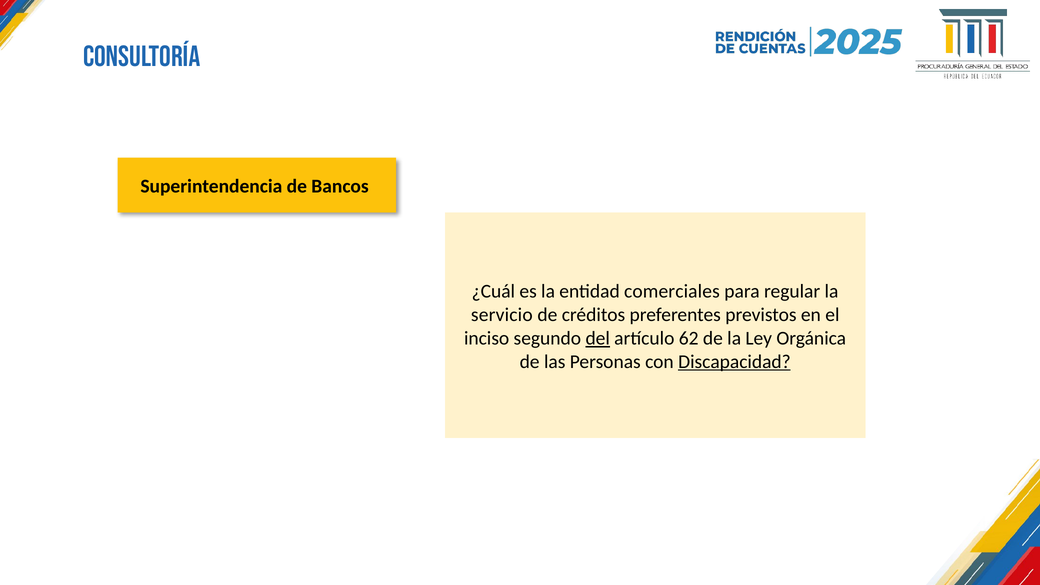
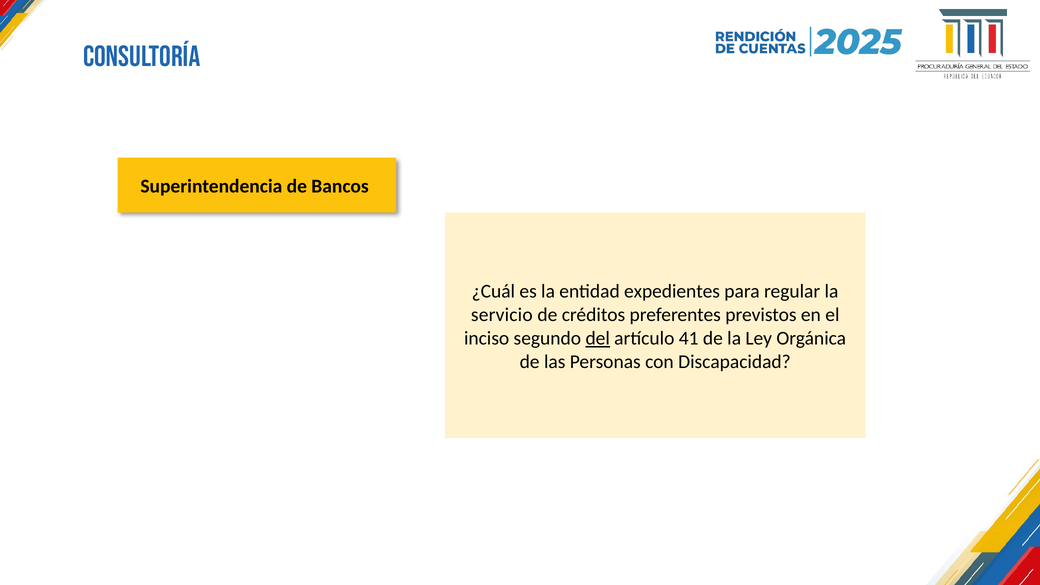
comerciales: comerciales -> expedientes
62: 62 -> 41
Discapacidad underline: present -> none
